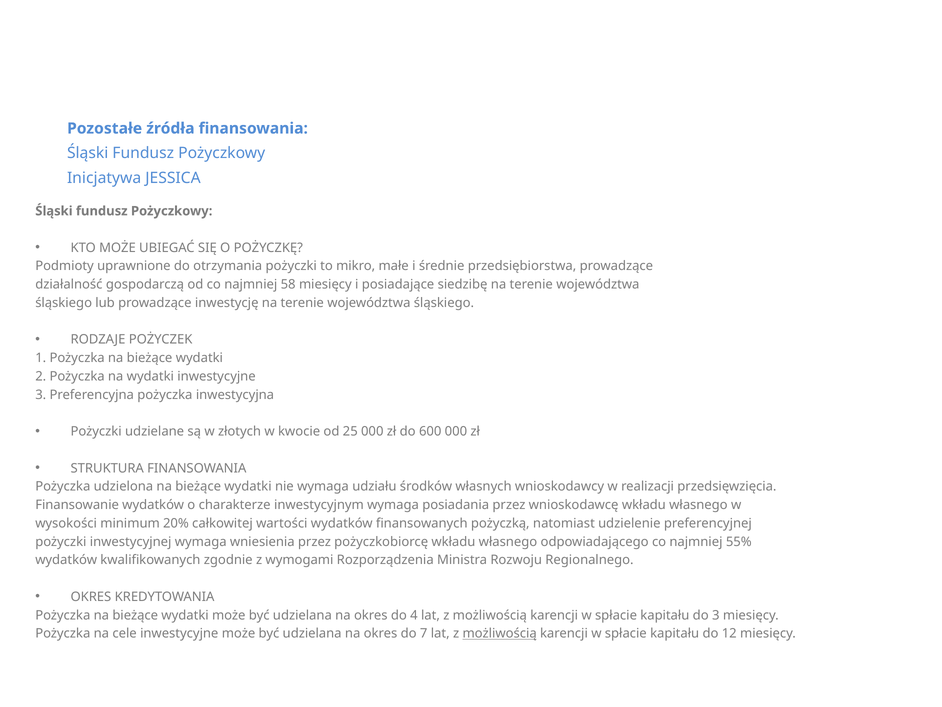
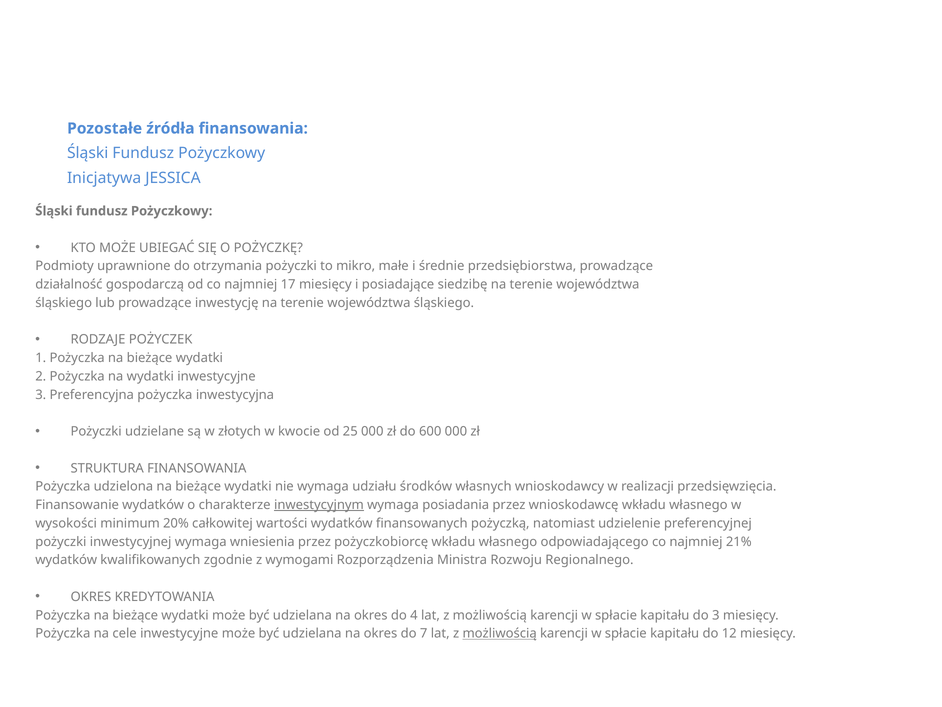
58: 58 -> 17
inwestycyjnym underline: none -> present
55%: 55% -> 21%
